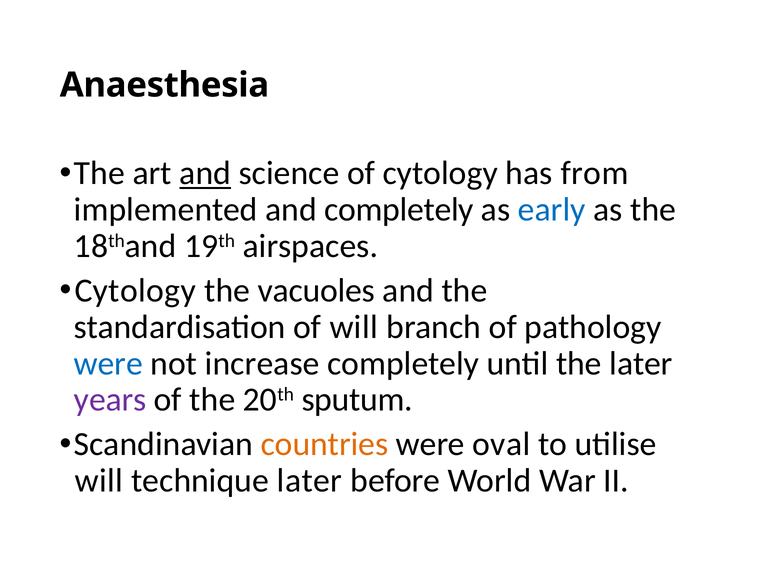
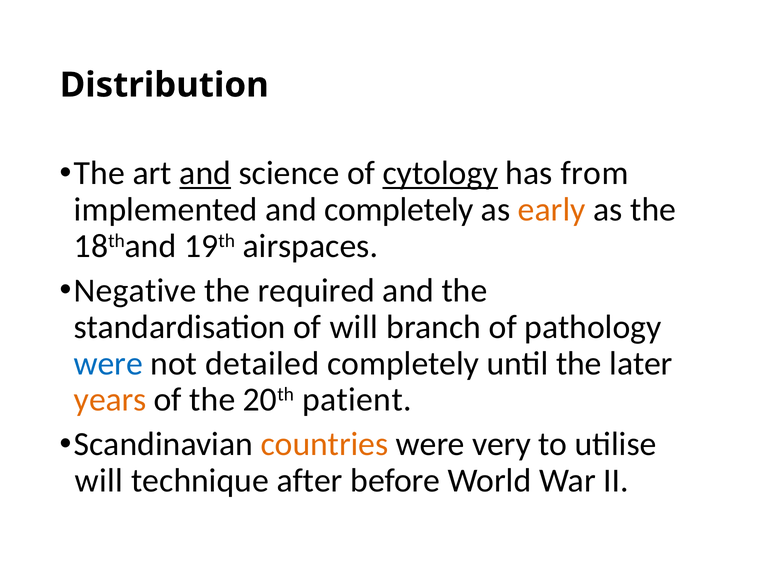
Anaesthesia: Anaesthesia -> Distribution
cytology at (440, 173) underline: none -> present
early colour: blue -> orange
Cytology at (135, 291): Cytology -> Negative
vacuoles: vacuoles -> required
increase: increase -> detailed
years colour: purple -> orange
sputum: sputum -> patient
oval: oval -> very
technique later: later -> after
